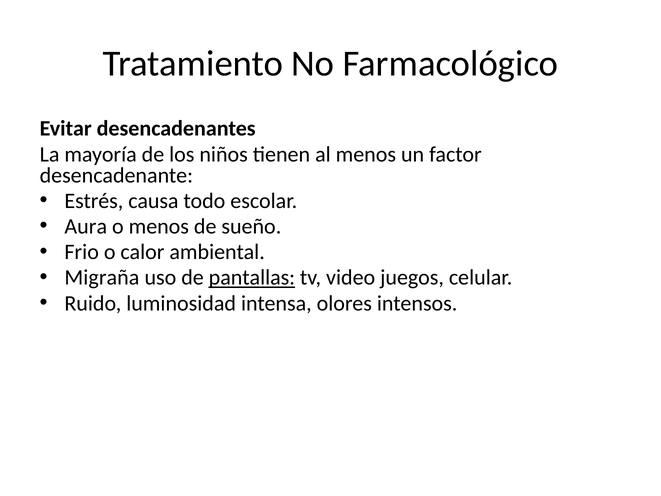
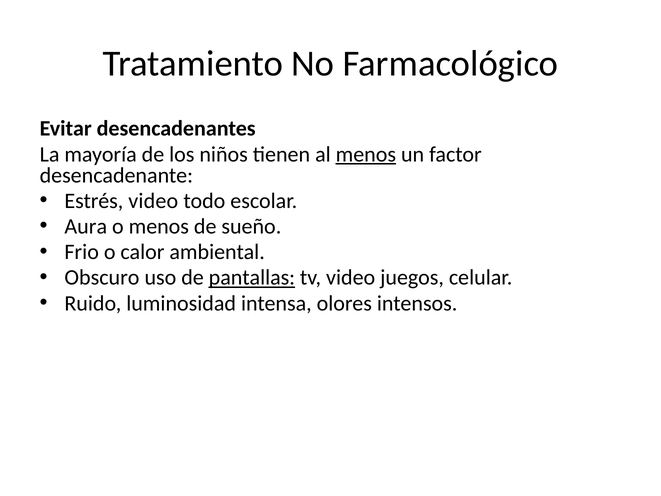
menos at (366, 154) underline: none -> present
Estrés causa: causa -> video
Migraña: Migraña -> Obscuro
